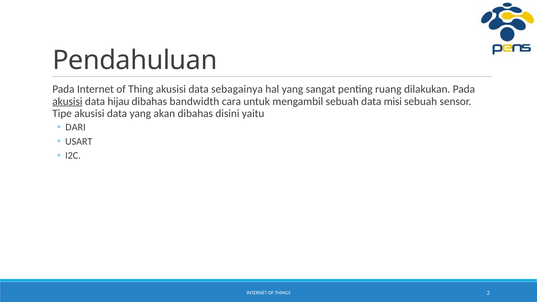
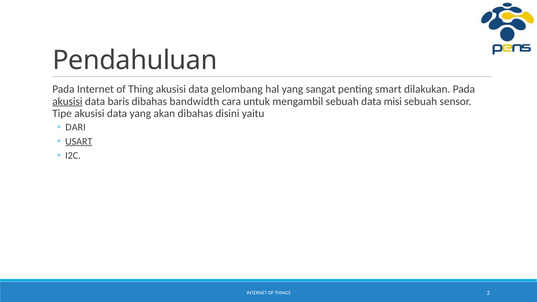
sebagainya: sebagainya -> gelombang
ruang: ruang -> smart
hijau: hijau -> baris
USART underline: none -> present
